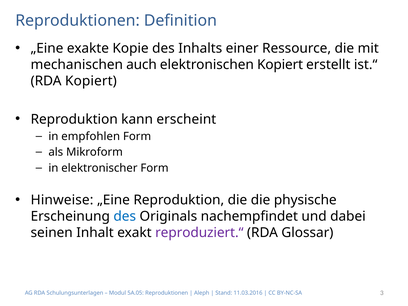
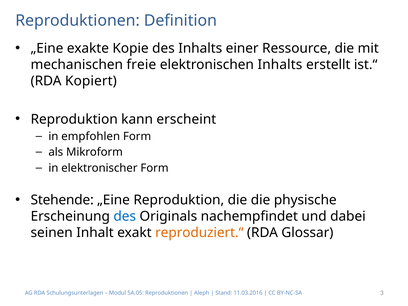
auch: auch -> freie
elektronischen Kopiert: Kopiert -> Inhalts
Hinweise: Hinweise -> Stehende
reproduziert.“ colour: purple -> orange
